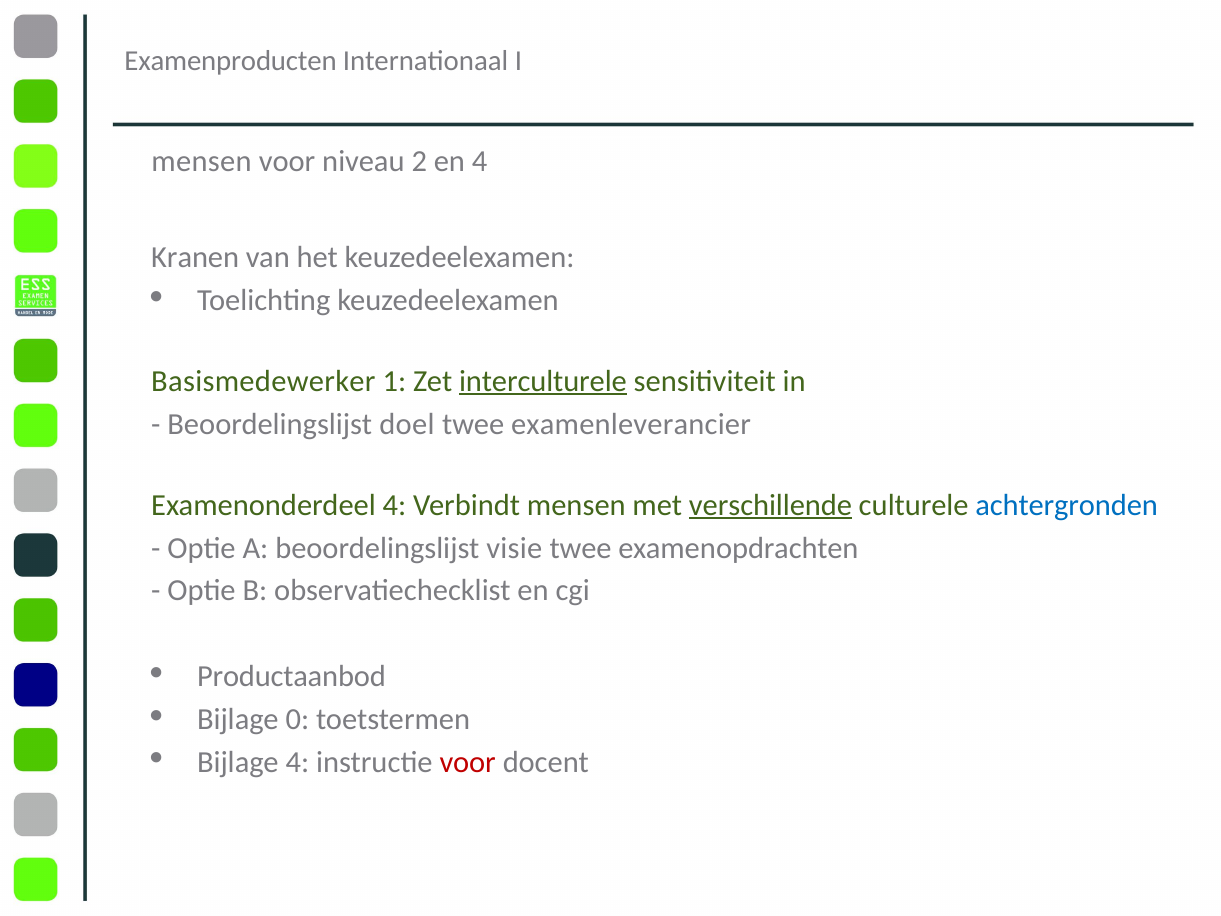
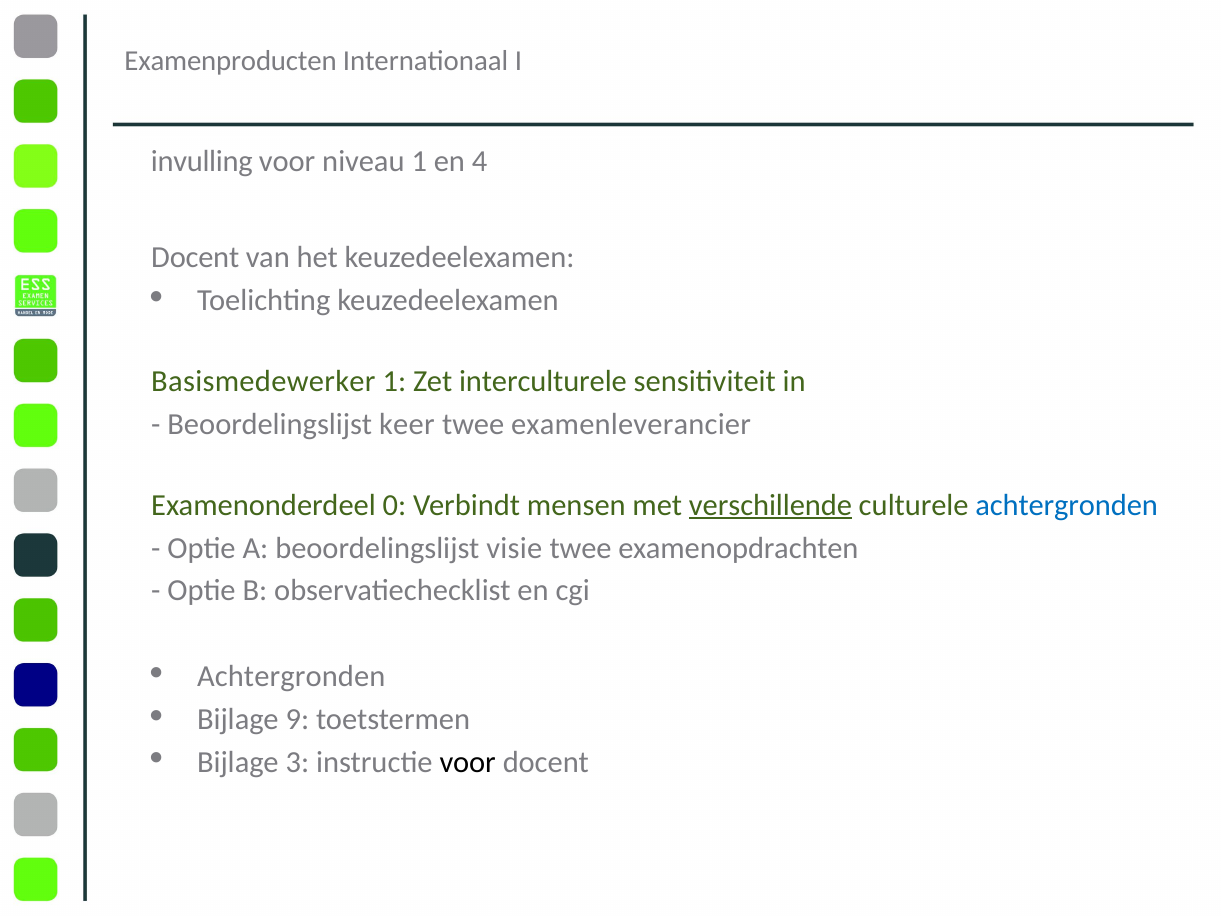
mensen at (202, 162): mensen -> invulling
niveau 2: 2 -> 1
Kranen at (195, 257): Kranen -> Docent
interculturele underline: present -> none
doel: doel -> keer
Examenonderdeel 4: 4 -> 0
Productaanbod at (291, 676): Productaanbod -> Achtergronden
0: 0 -> 9
Bijlage 4: 4 -> 3
voor at (468, 762) colour: red -> black
